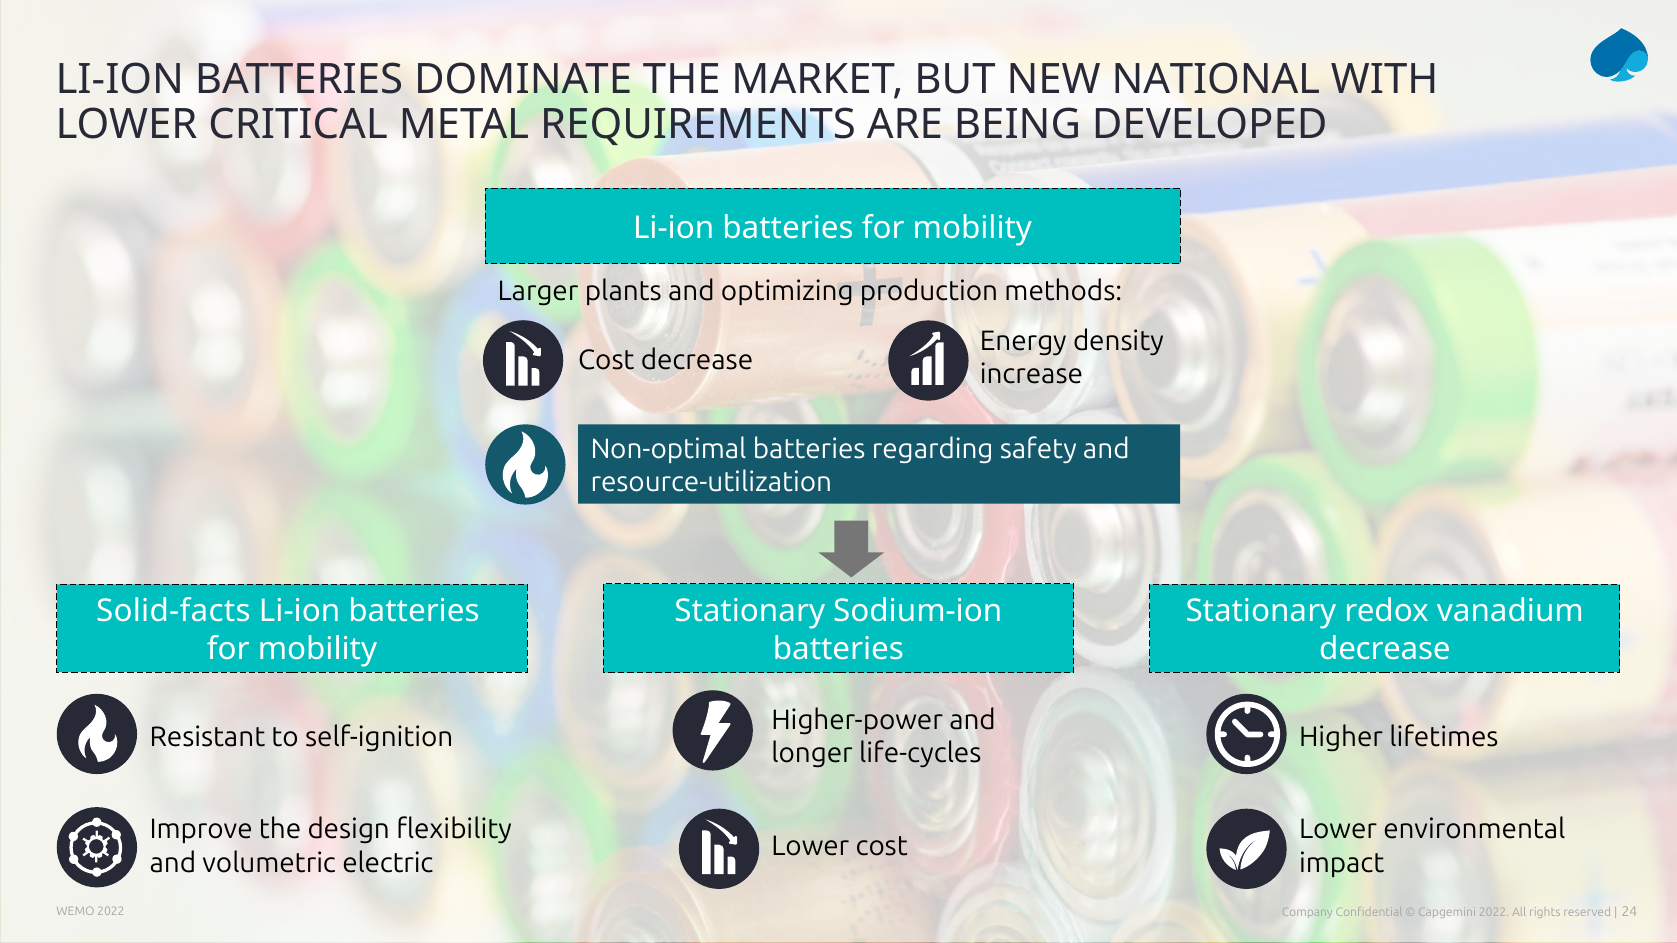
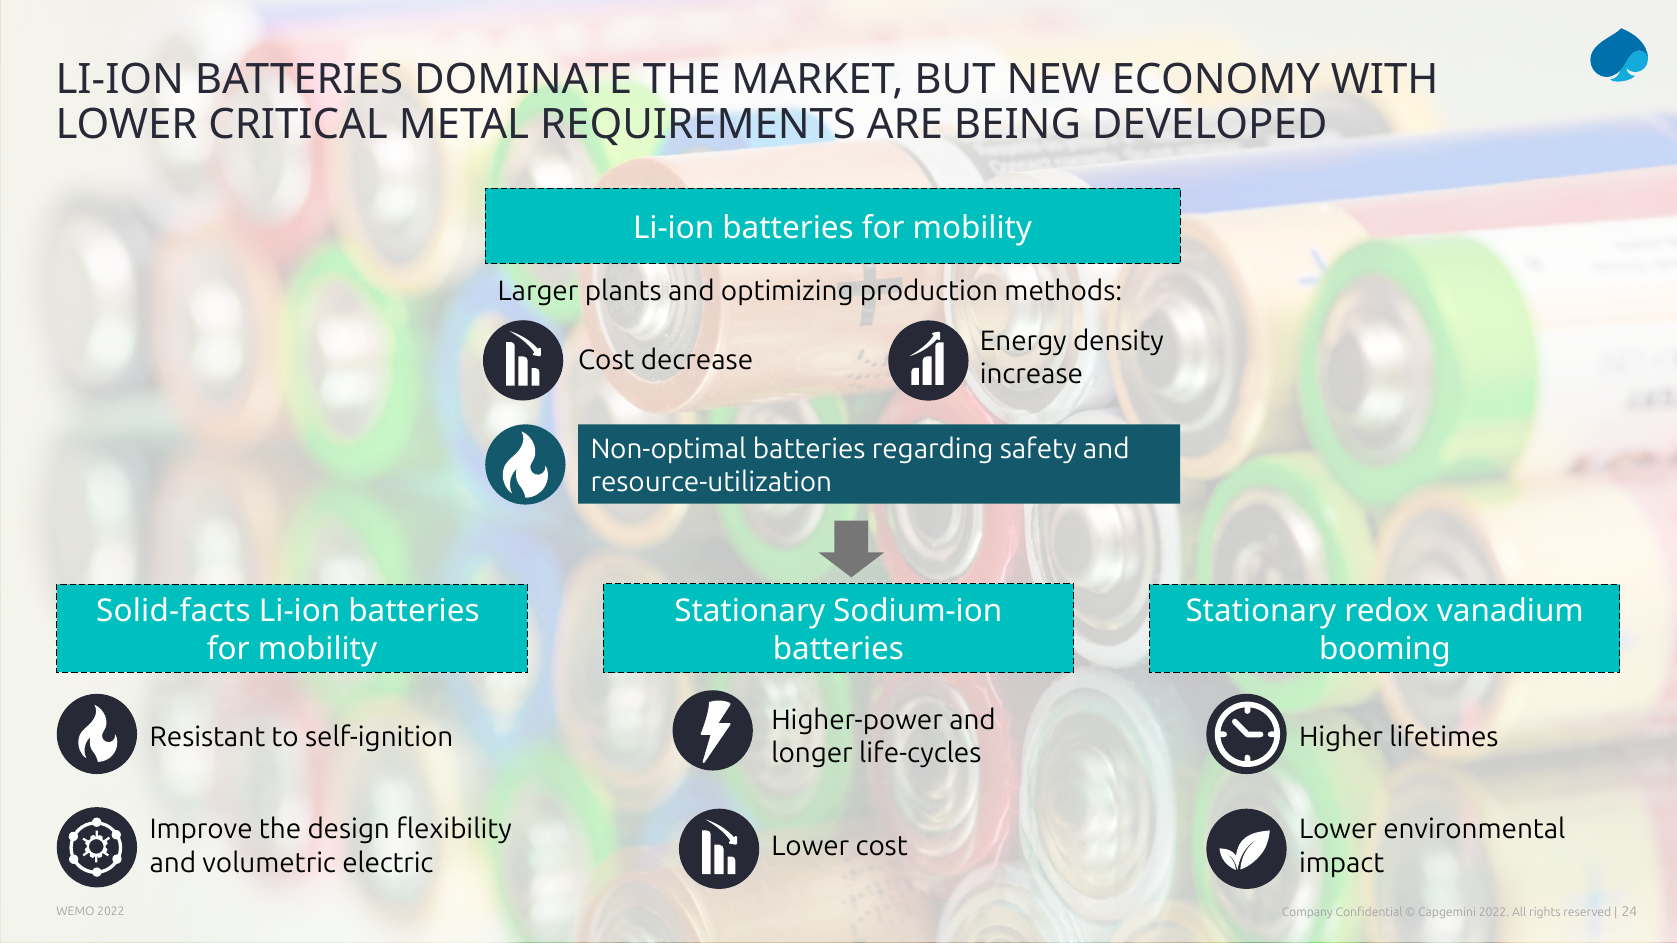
NATIONAL: NATIONAL -> ECONOMY
decrease at (1385, 649): decrease -> booming
